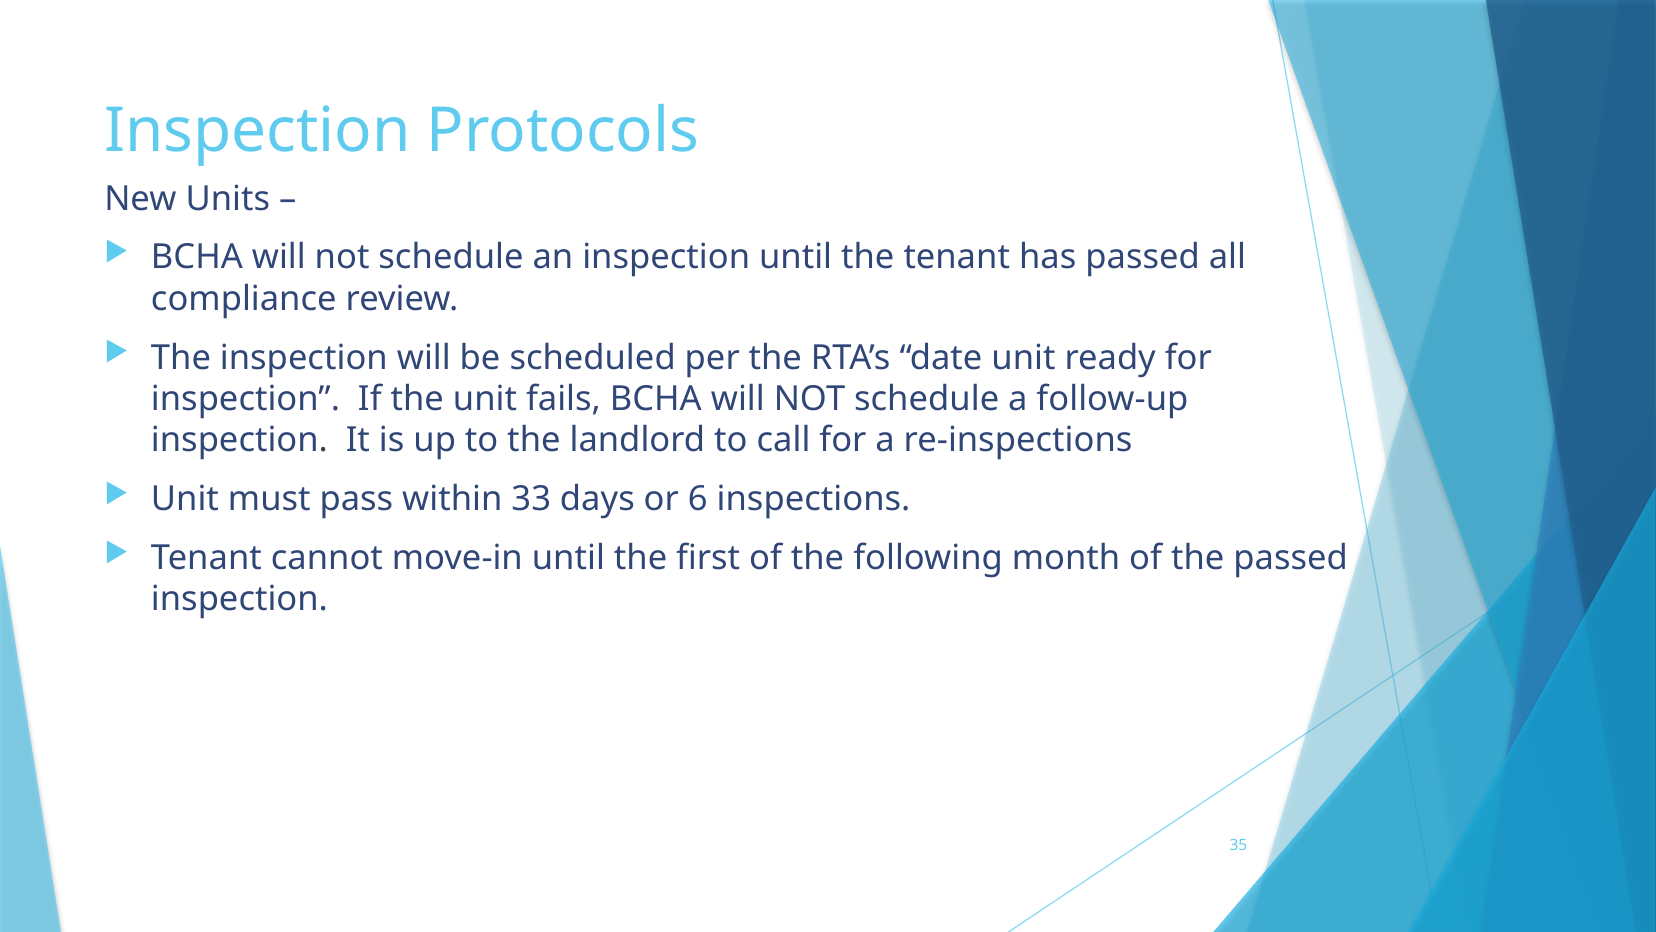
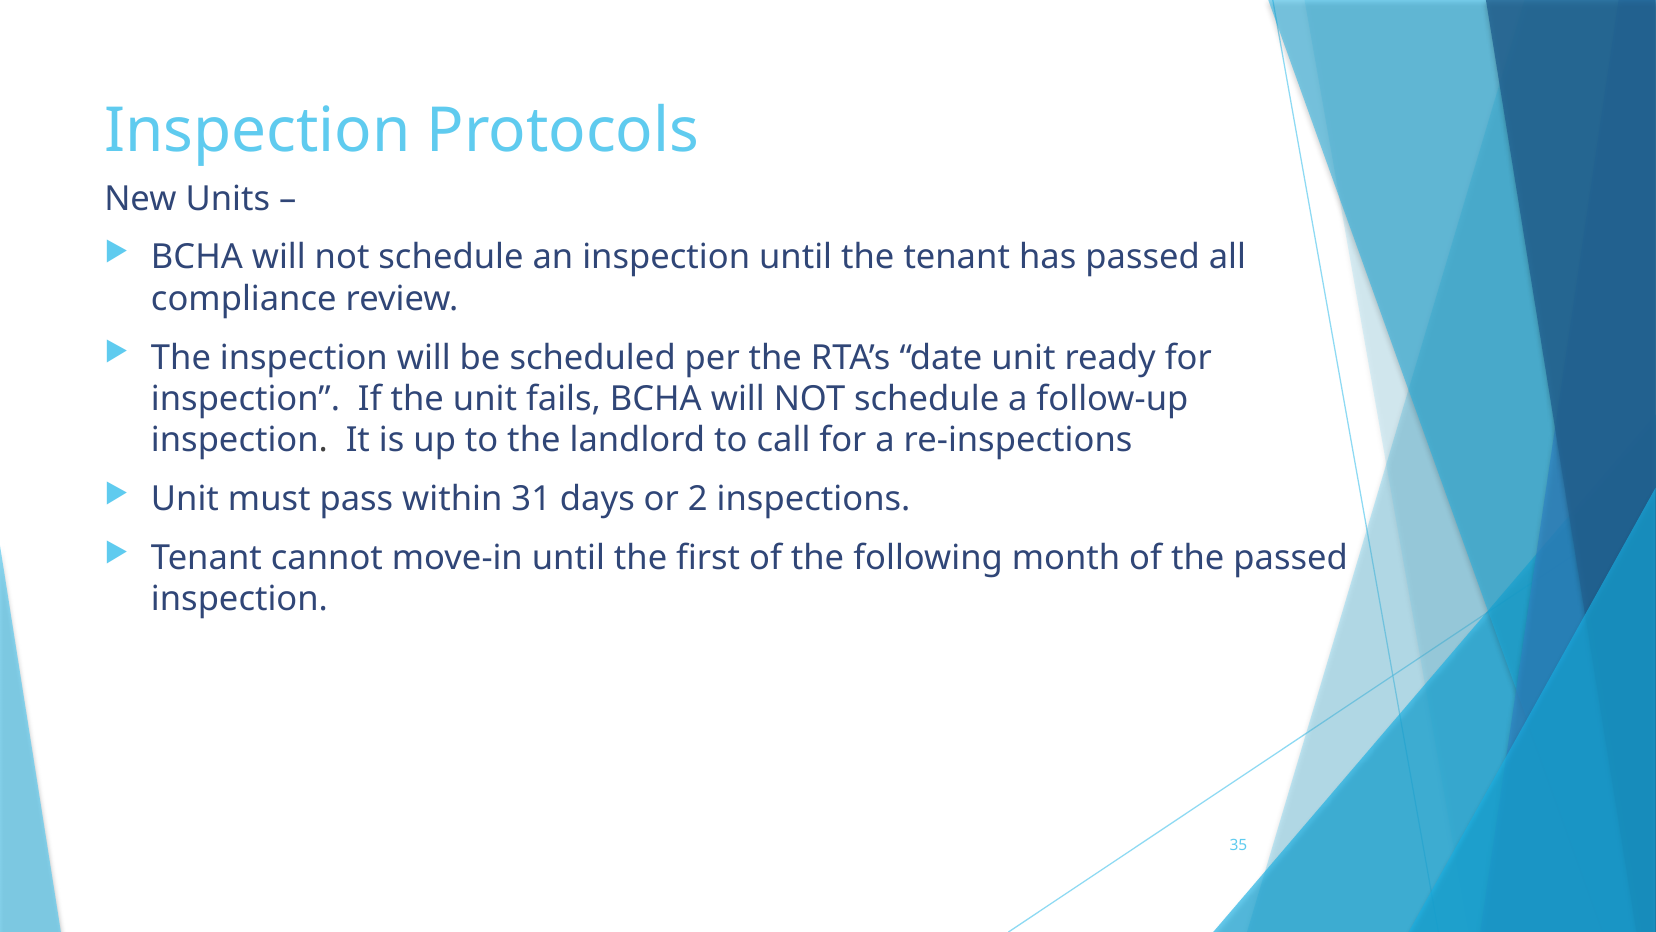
33: 33 -> 31
6: 6 -> 2
